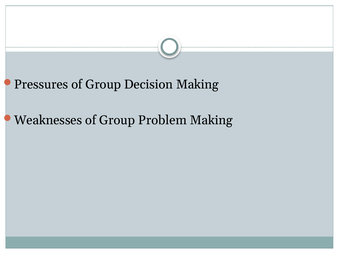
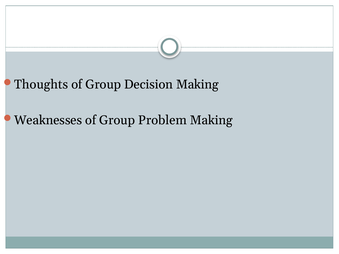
Pressures: Pressures -> Thoughts
